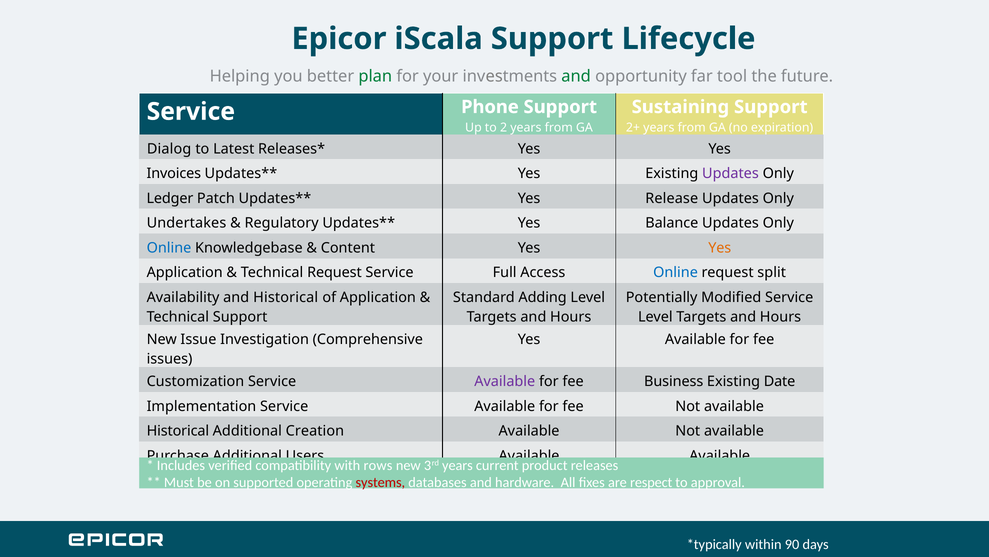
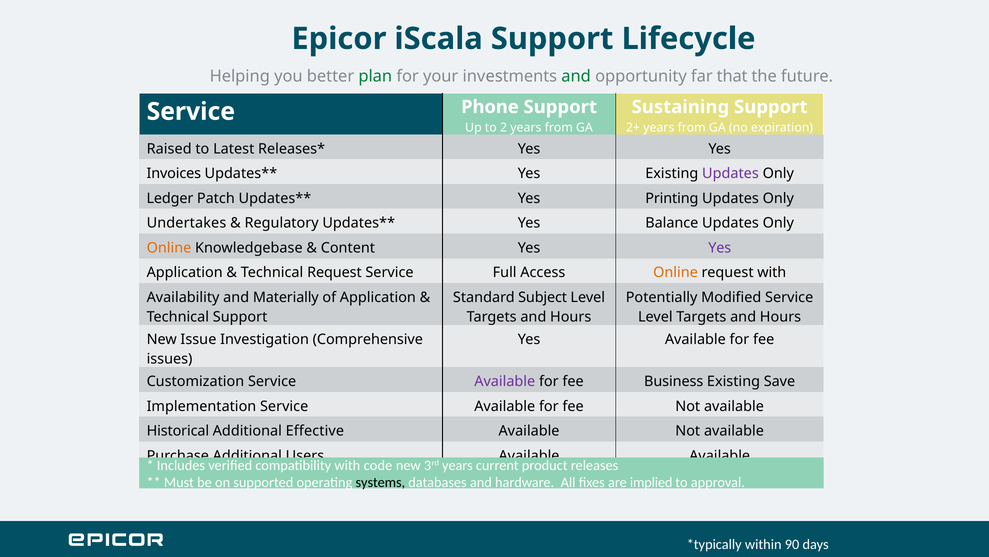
tool: tool -> that
Dialog: Dialog -> Raised
Release: Release -> Printing
Online at (169, 247) colour: blue -> orange
Yes at (720, 247) colour: orange -> purple
Online at (676, 272) colour: blue -> orange
request split: split -> with
and Historical: Historical -> Materially
Adding: Adding -> Subject
Date: Date -> Save
Creation: Creation -> Effective
rows: rows -> code
systems colour: red -> black
respect: respect -> implied
